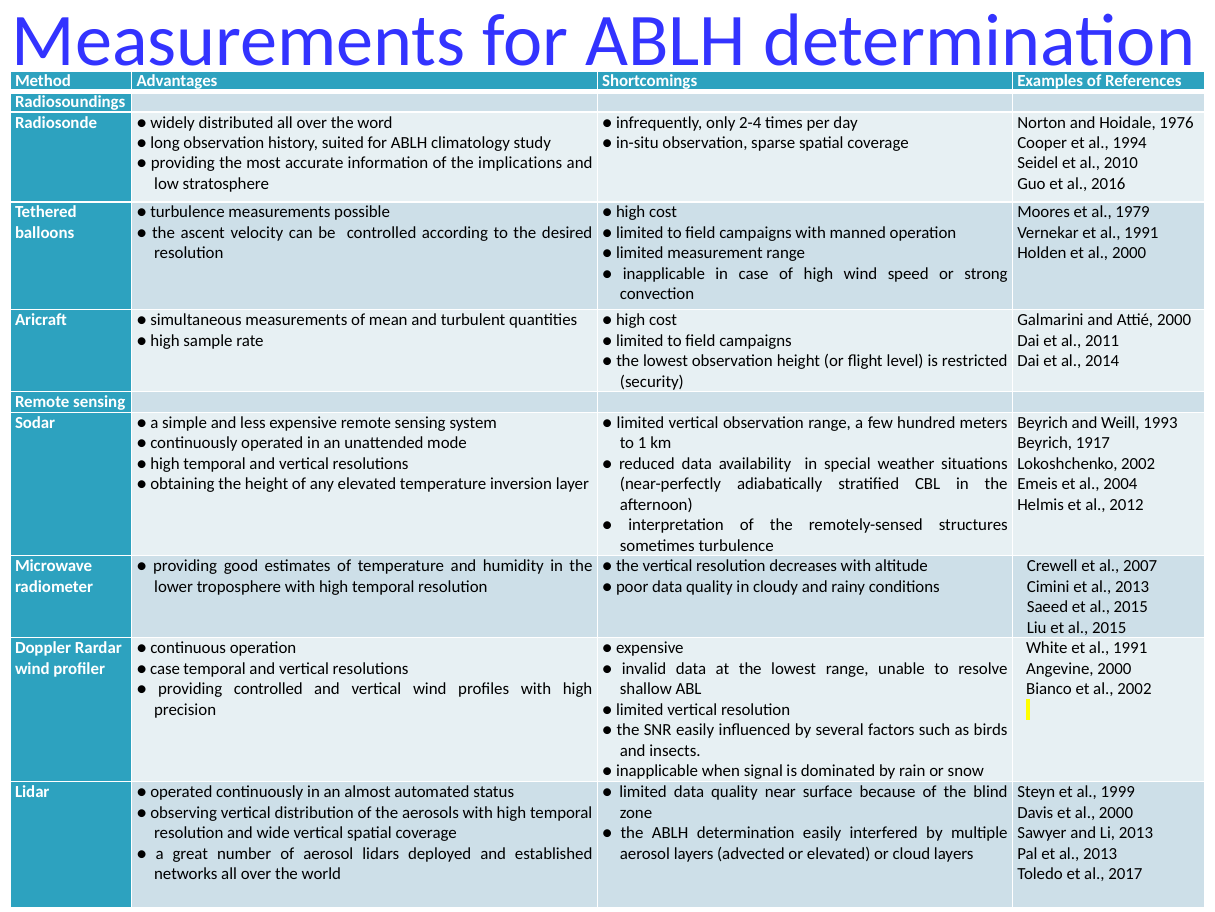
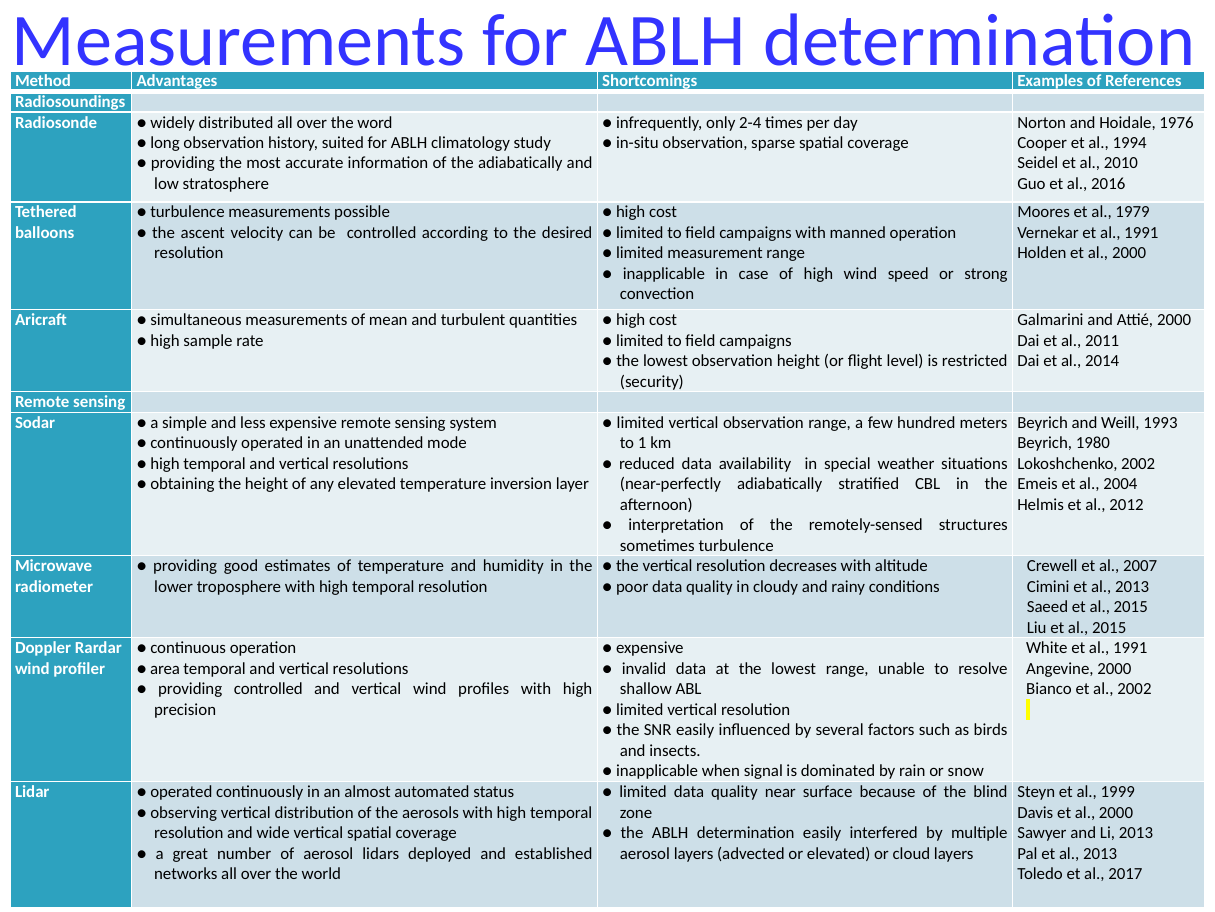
the implications: implications -> adiabatically
1917: 1917 -> 1980
case at (165, 668): case -> area
